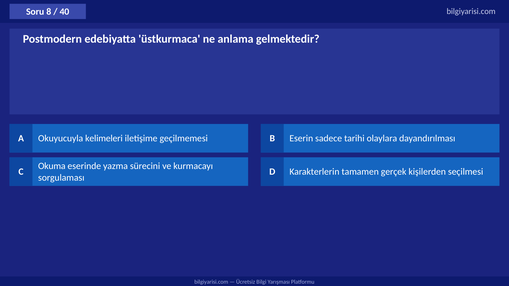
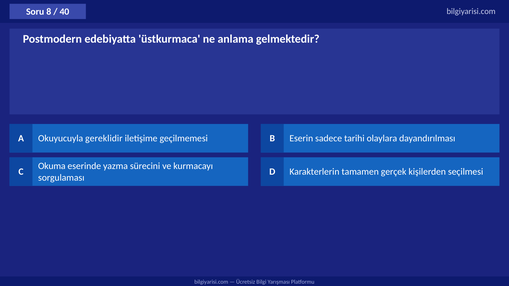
kelimeleri: kelimeleri -> gereklidir
